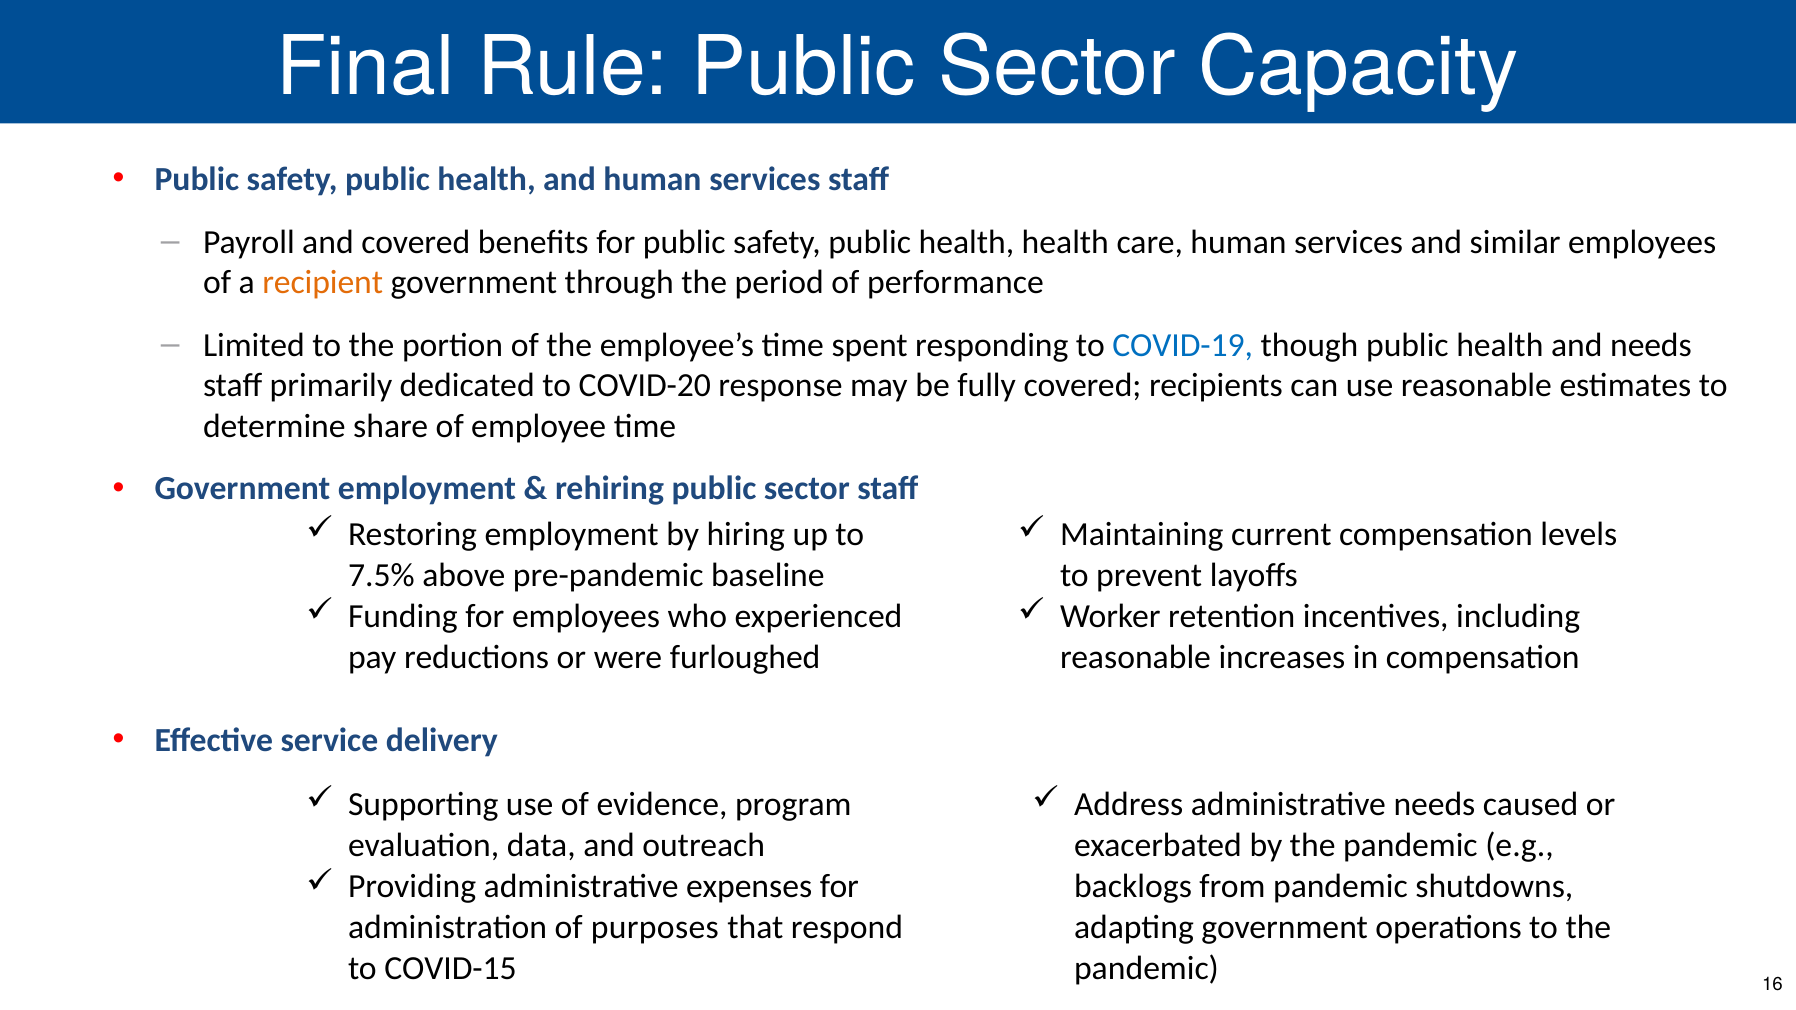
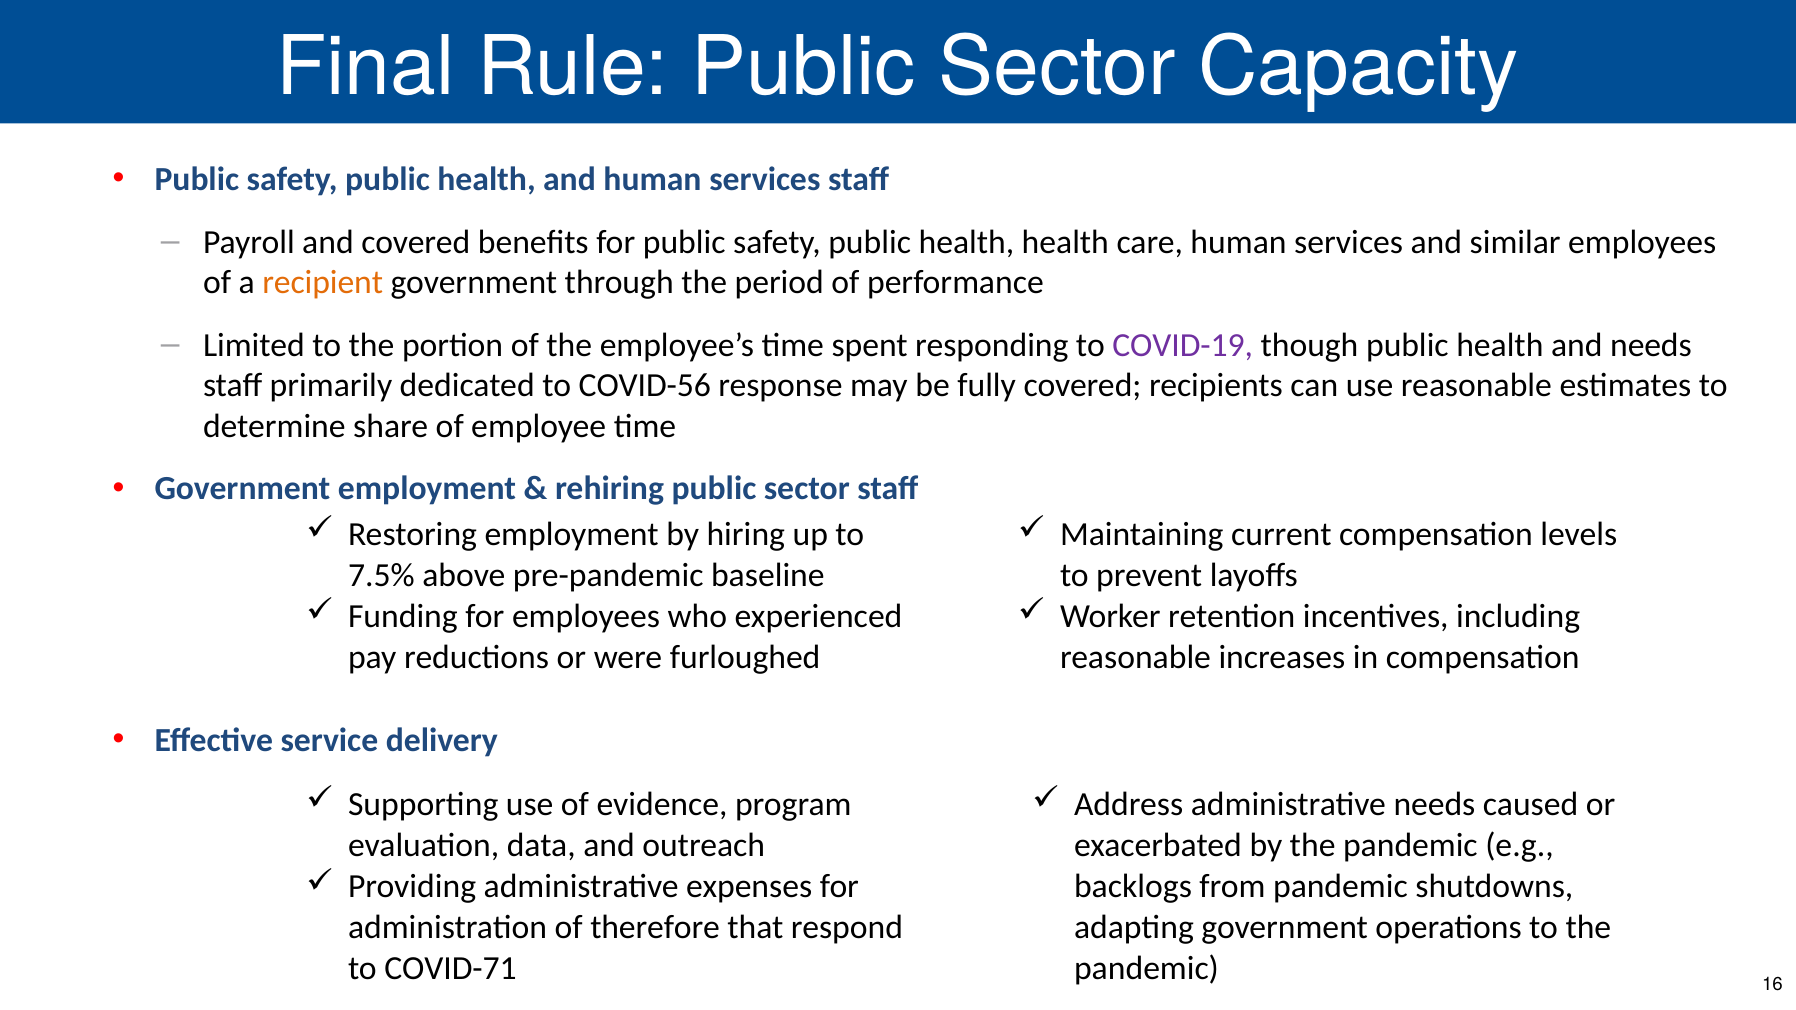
COVID-19 colour: blue -> purple
COVID-20: COVID-20 -> COVID-56
purposes: purposes -> therefore
COVID-15: COVID-15 -> COVID-71
